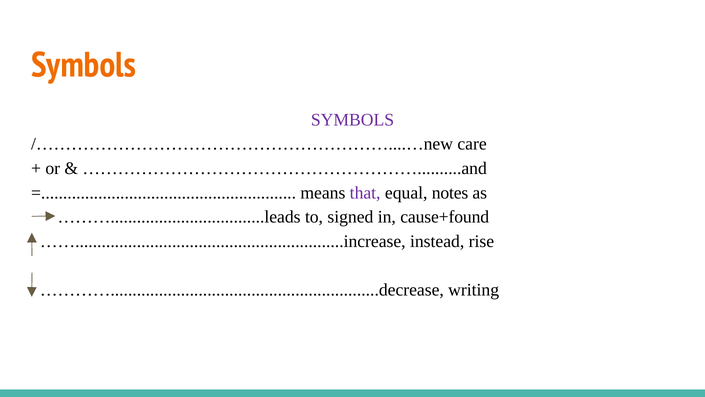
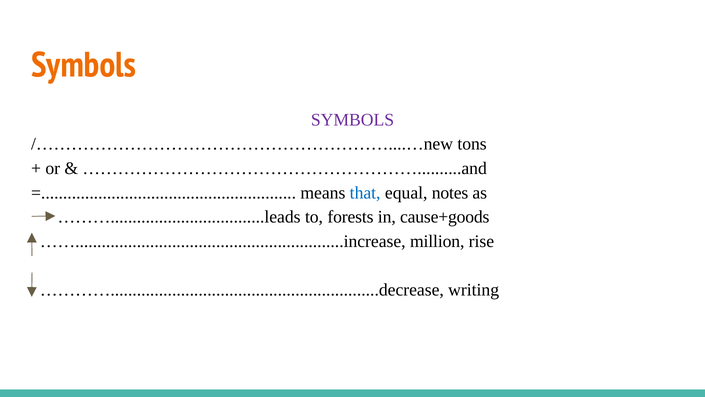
care: care -> tons
that colour: purple -> blue
signed: signed -> forests
cause+found: cause+found -> cause+goods
instead: instead -> million
